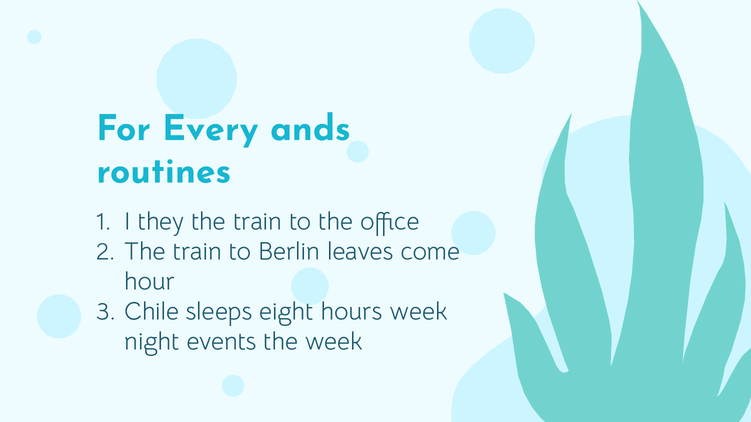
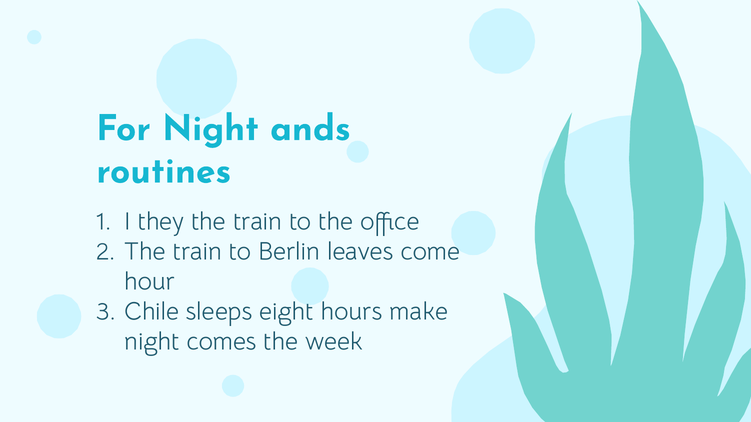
For Every: Every -> Night
hours week: week -> make
events: events -> comes
